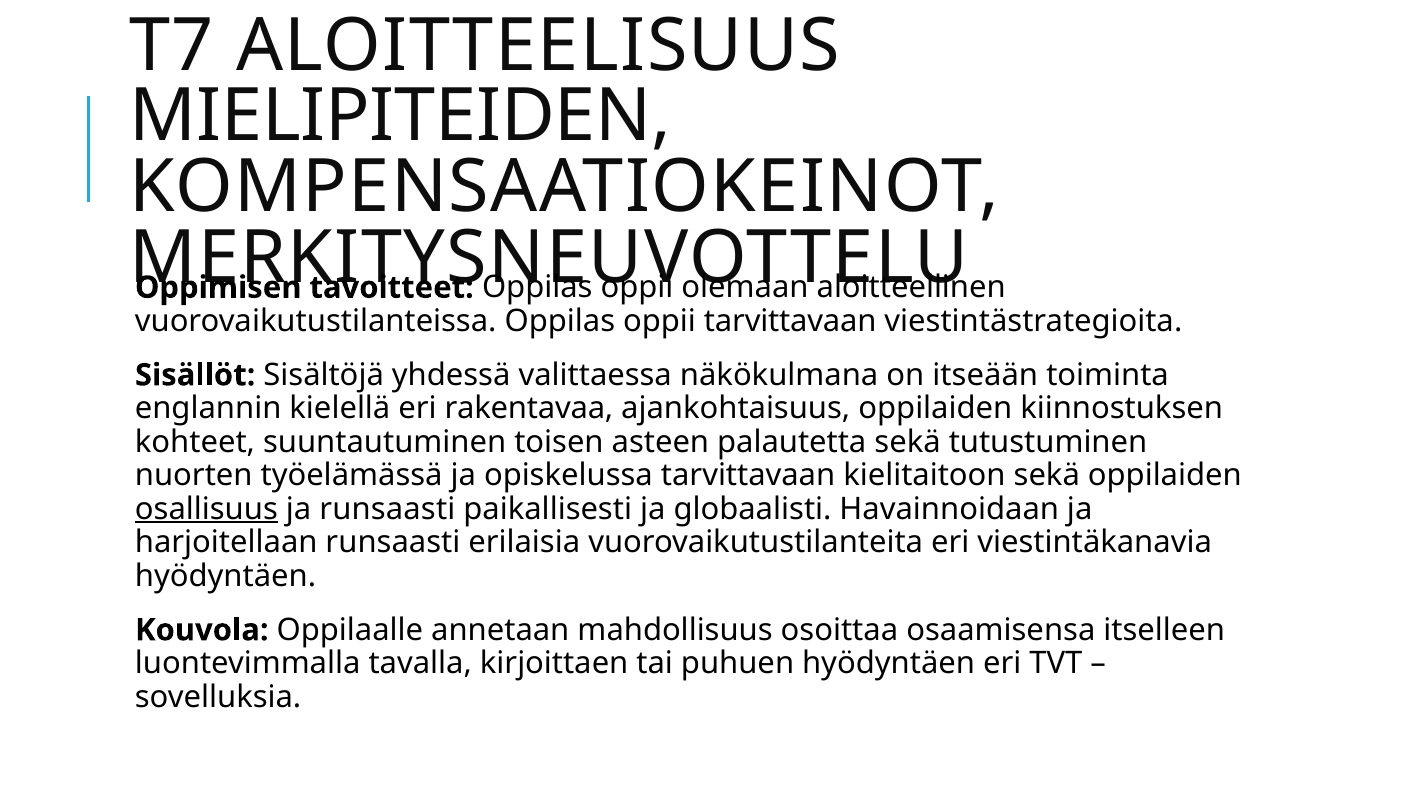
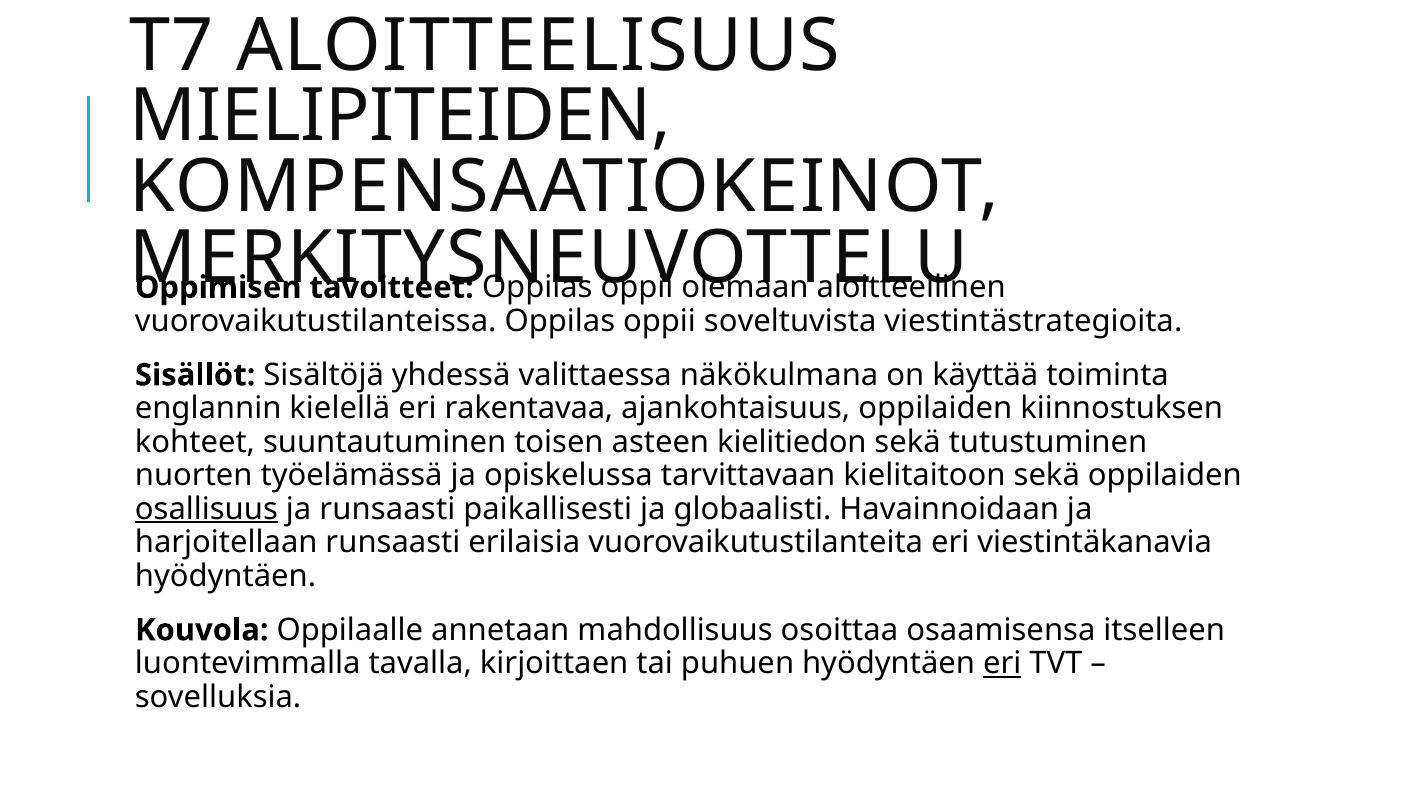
oppii tarvittavaan: tarvittavaan -> soveltuvista
itseään: itseään -> käyttää
palautetta: palautetta -> kielitiedon
eri at (1002, 664) underline: none -> present
